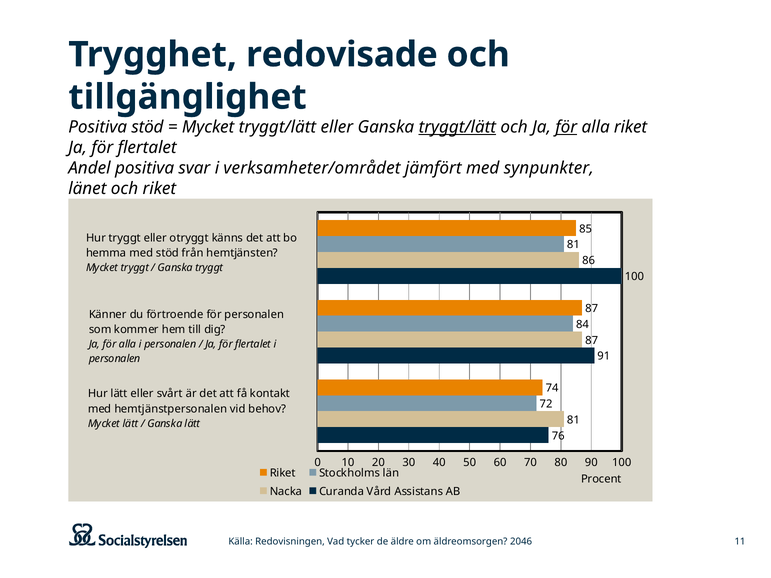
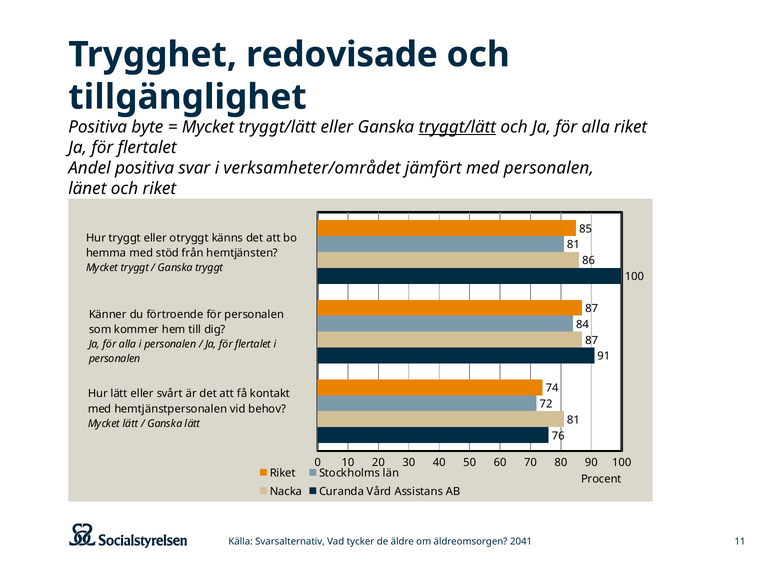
Positiva stöd: stöd -> byte
för at (566, 127) underline: present -> none
med synpunkter: synpunkter -> personalen
Redovisningen: Redovisningen -> Svarsalternativ
2046: 2046 -> 2041
